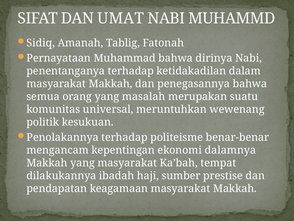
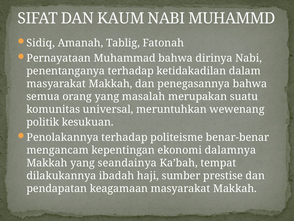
UMAT: UMAT -> KAUM
yang masyarakat: masyarakat -> seandainya
